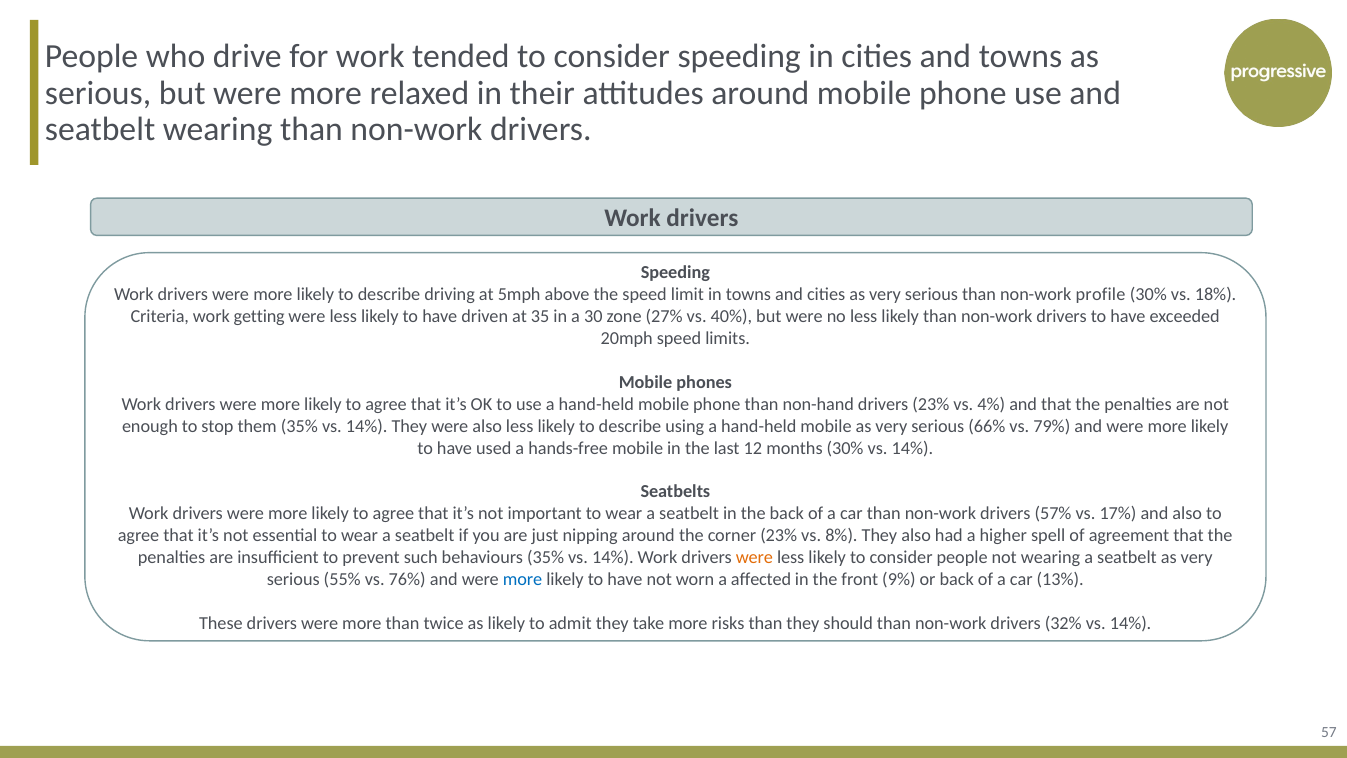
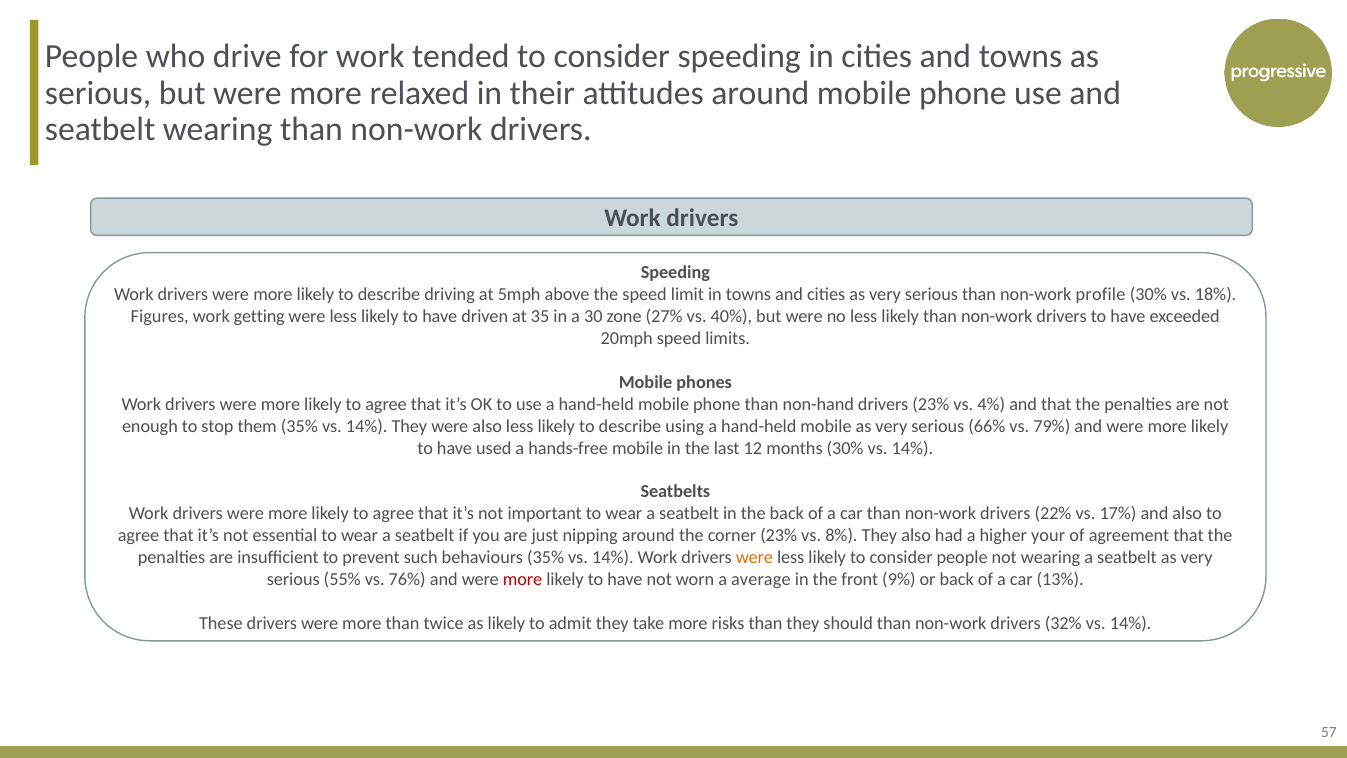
Criteria: Criteria -> Figures
57%: 57% -> 22%
spell: spell -> your
more at (523, 579) colour: blue -> red
affected: affected -> average
